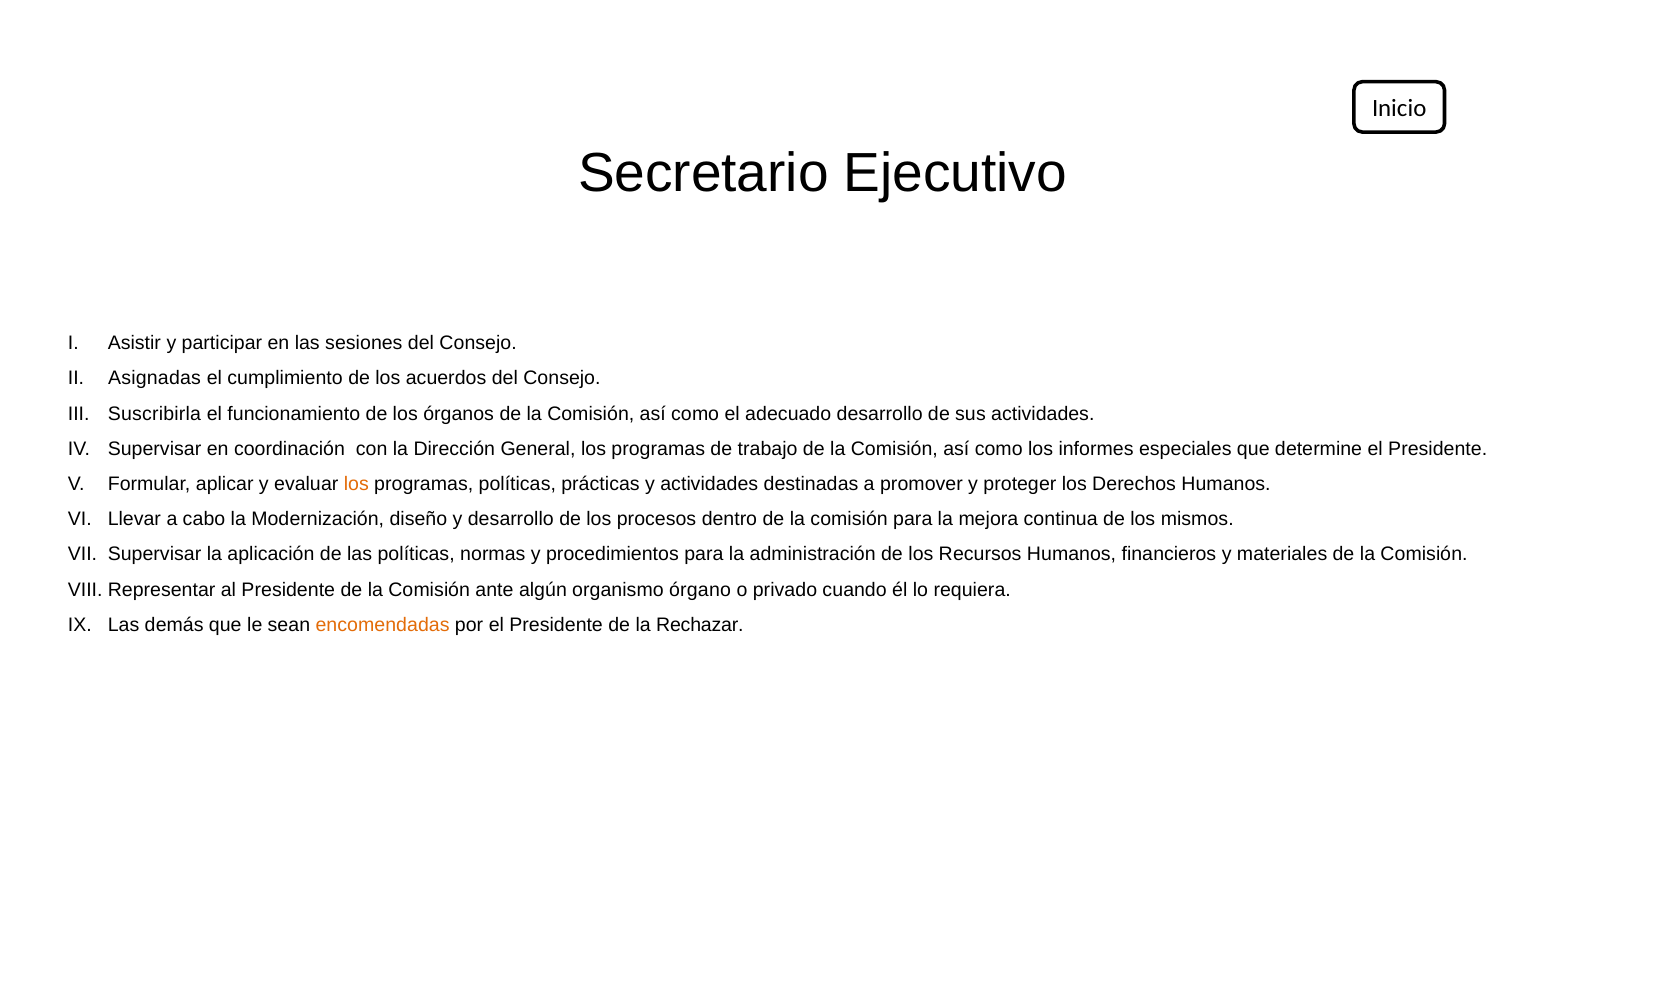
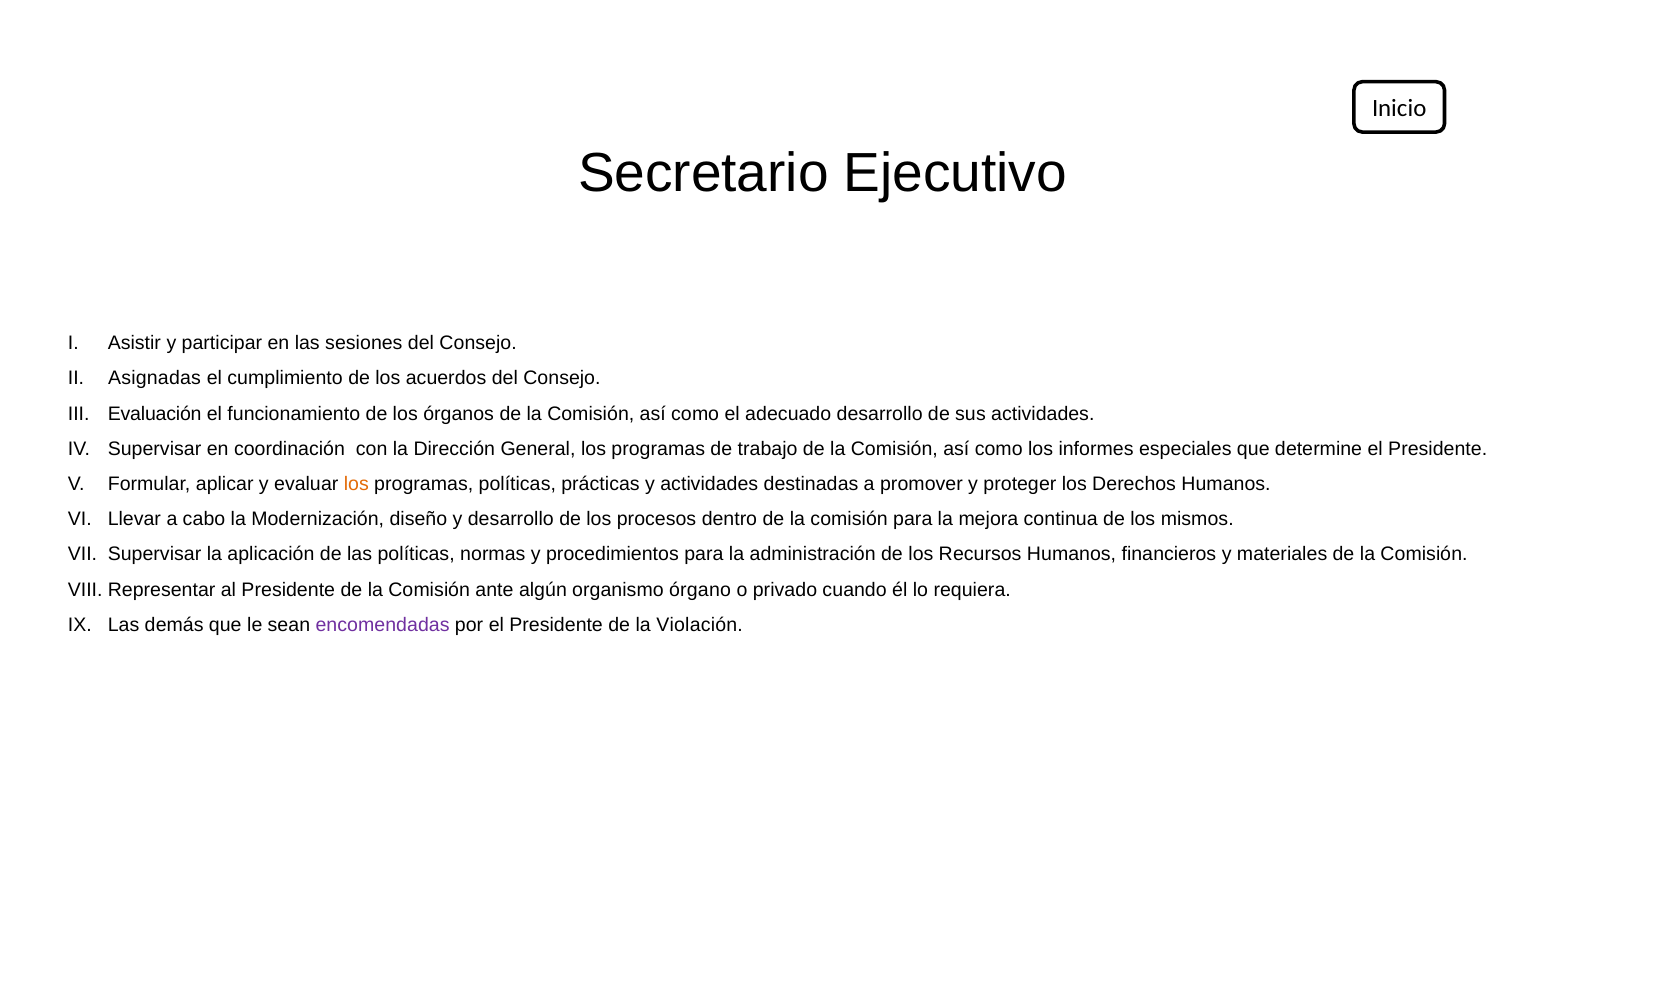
Suscribirla: Suscribirla -> Evaluación
encomendadas colour: orange -> purple
Rechazar: Rechazar -> Violación
